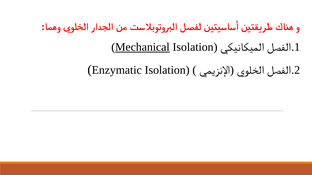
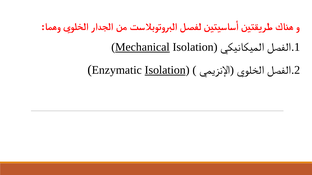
Isolation at (165, 70) underline: none -> present
